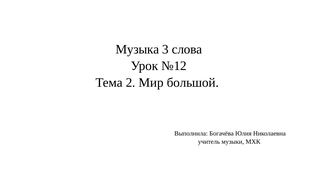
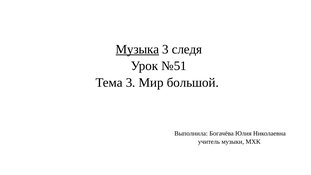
Музыка underline: none -> present
слова: слова -> следя
№12: №12 -> №51
Тема 2: 2 -> 3
